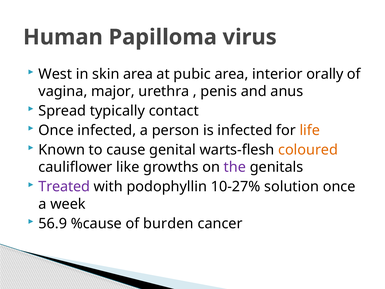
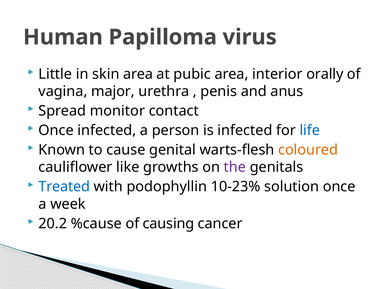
West: West -> Little
typically: typically -> monitor
life colour: orange -> blue
Treated colour: purple -> blue
10-27%: 10-27% -> 10-23%
56.9: 56.9 -> 20.2
burden: burden -> causing
